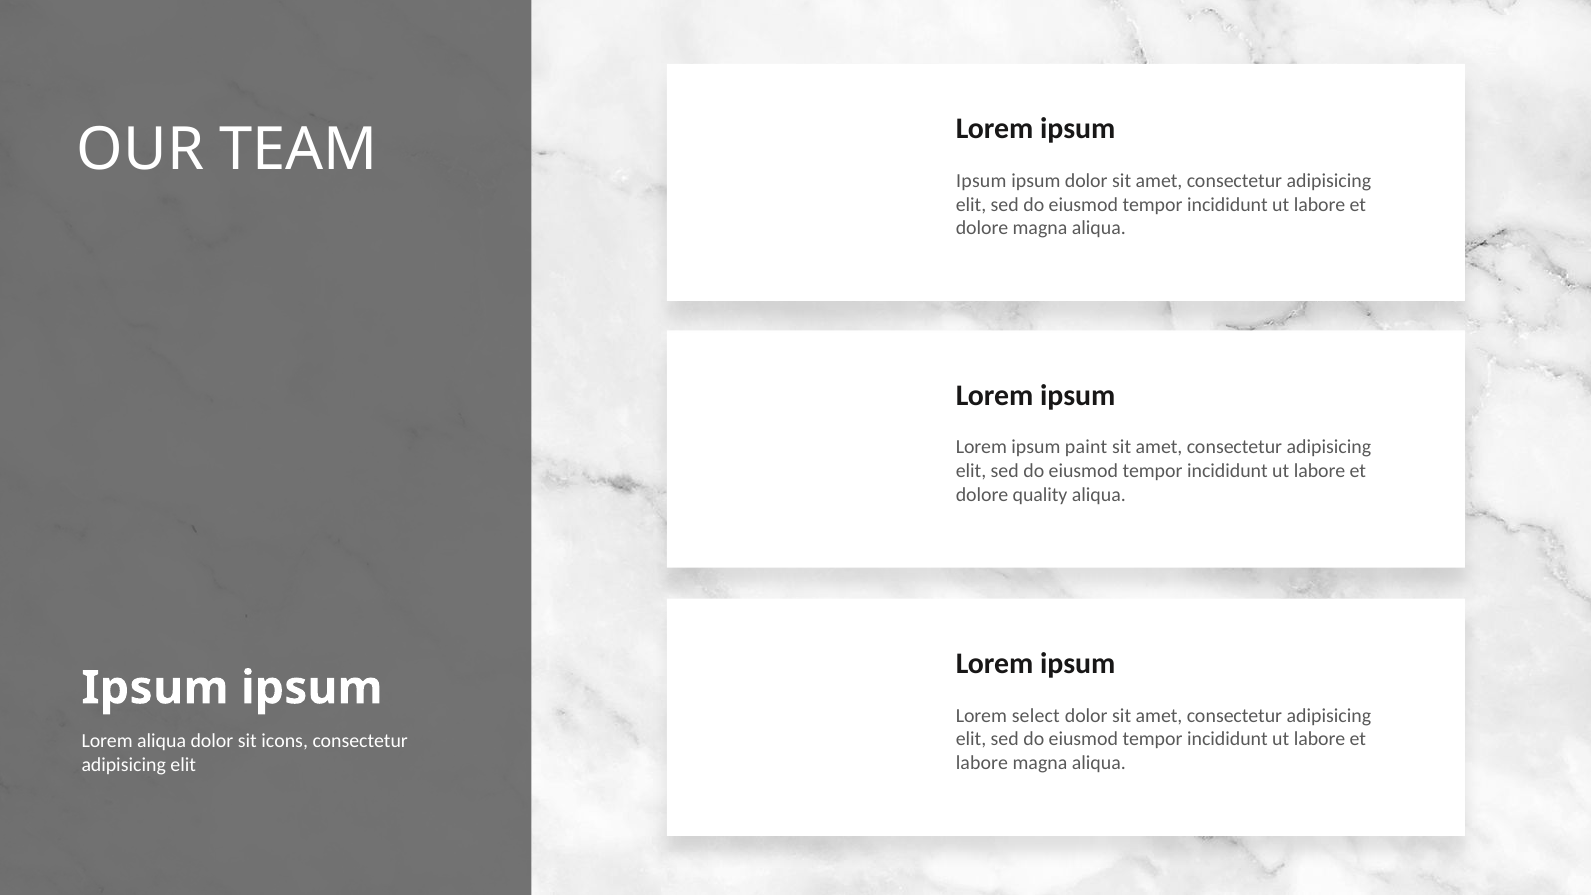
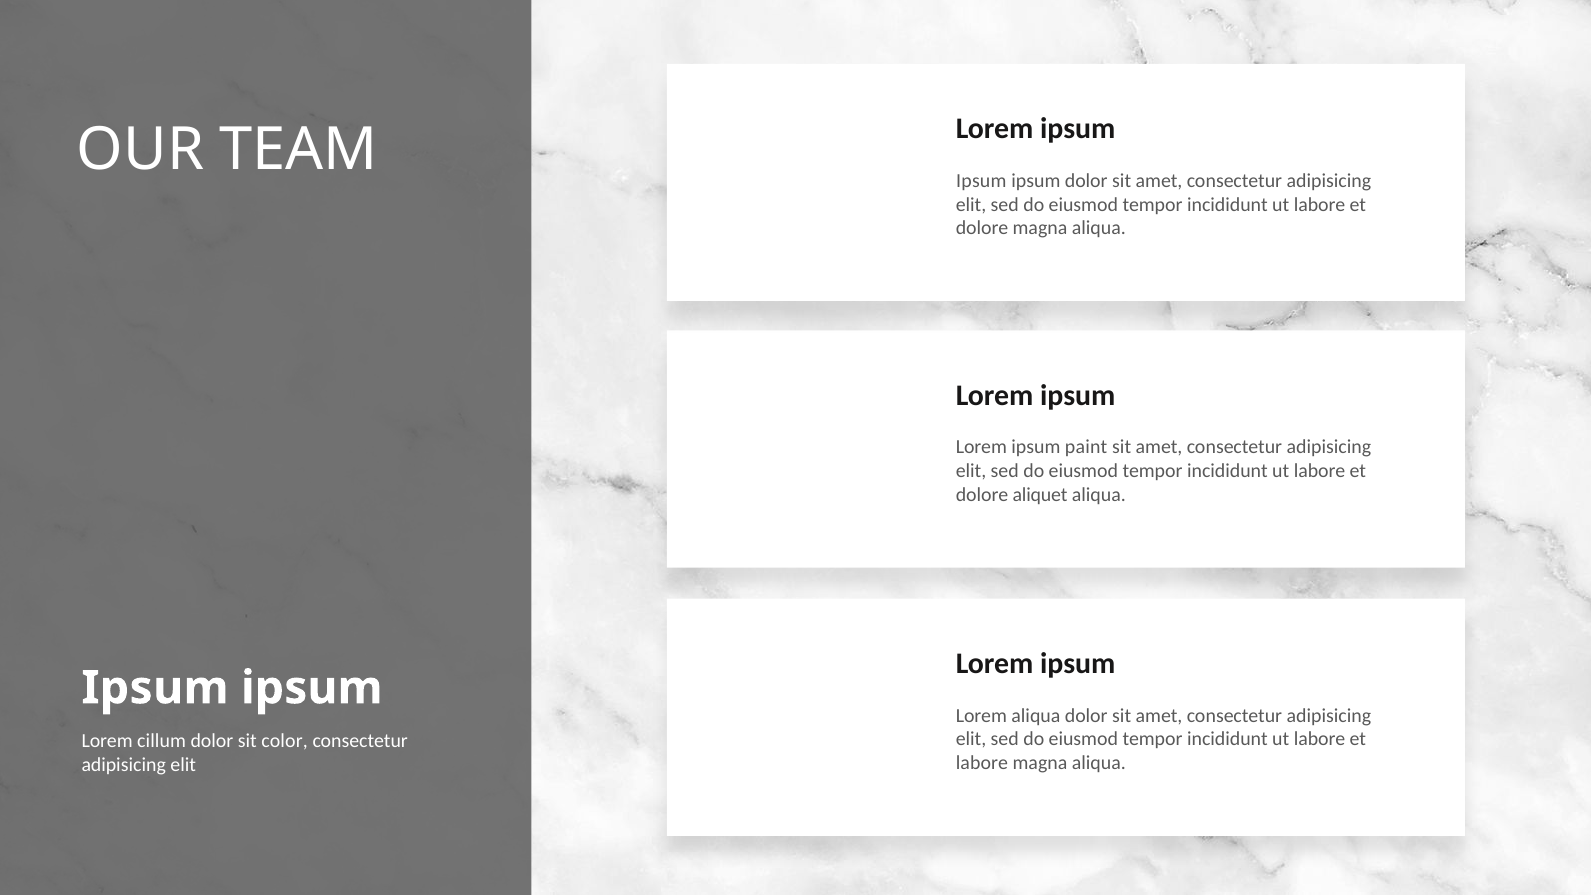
quality: quality -> aliquet
Lorem select: select -> aliqua
Lorem aliqua: aliqua -> cillum
icons: icons -> color
